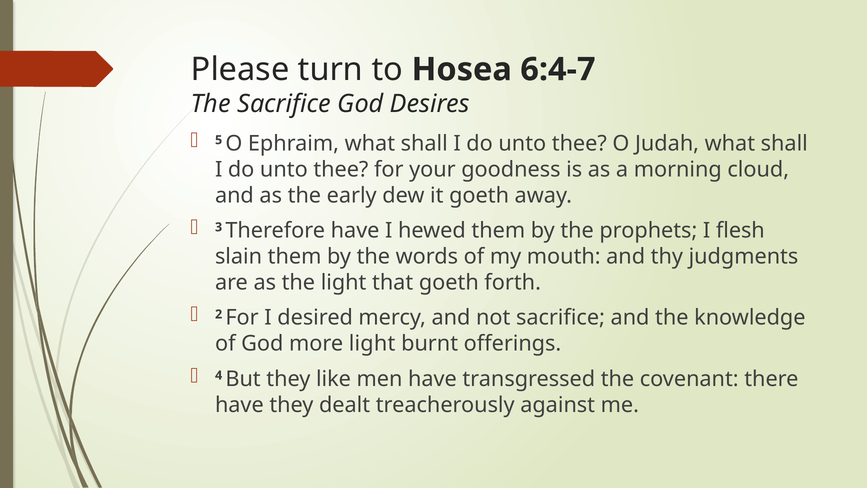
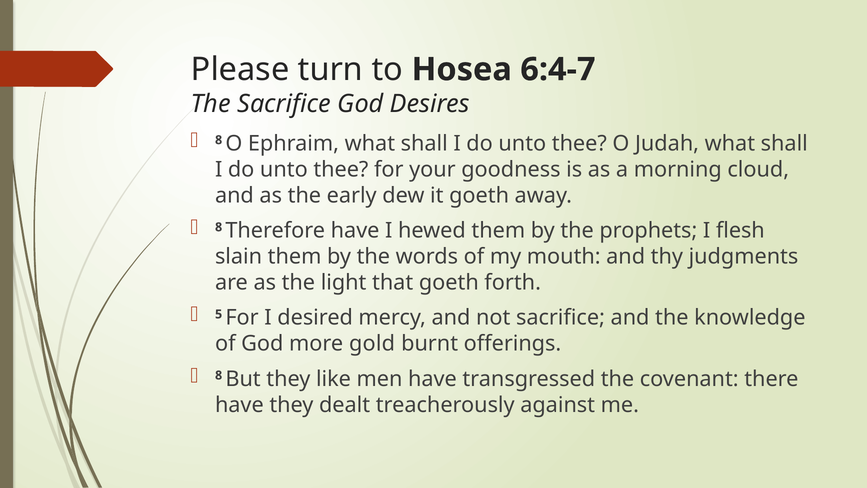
5 at (219, 140): 5 -> 8
3 at (219, 227): 3 -> 8
2: 2 -> 5
more light: light -> gold
4 at (219, 375): 4 -> 8
